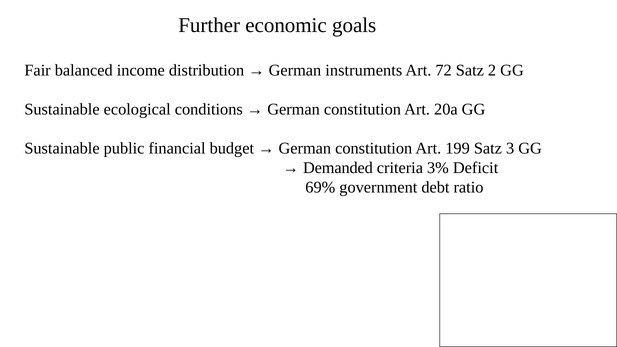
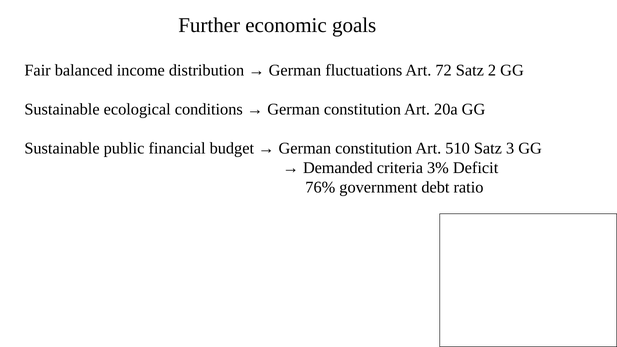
instruments: instruments -> fluctuations
199: 199 -> 510
69%: 69% -> 76%
